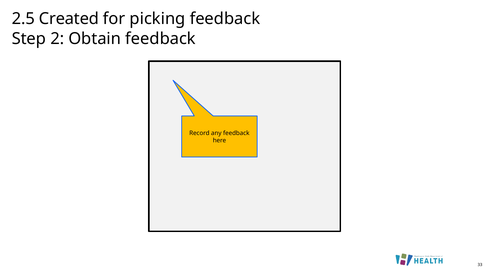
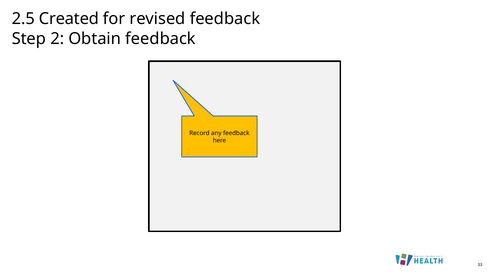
picking: picking -> revised
